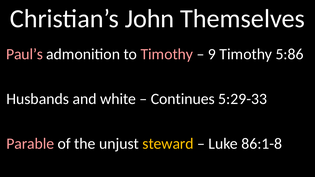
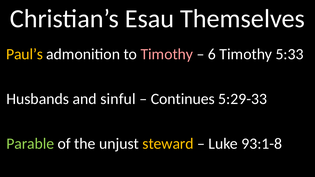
John: John -> Esau
Paul’s colour: pink -> yellow
9: 9 -> 6
5:86: 5:86 -> 5:33
white: white -> sinful
Parable colour: pink -> light green
86:1-8: 86:1-8 -> 93:1-8
